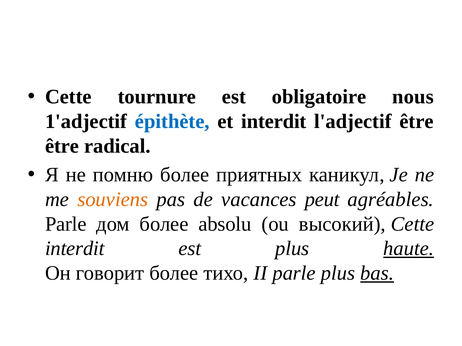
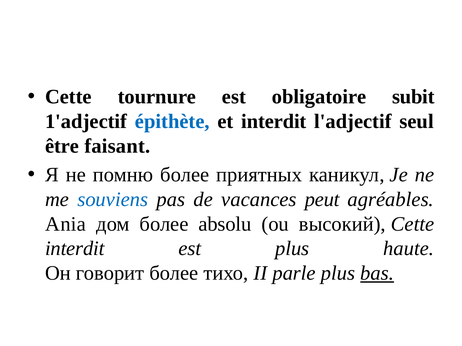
nous: nous -> subit
l'adjectif être: être -> seul
radical: radical -> faisant
souviens colour: orange -> blue
Parle at (66, 224): Parle -> Ania
haute underline: present -> none
